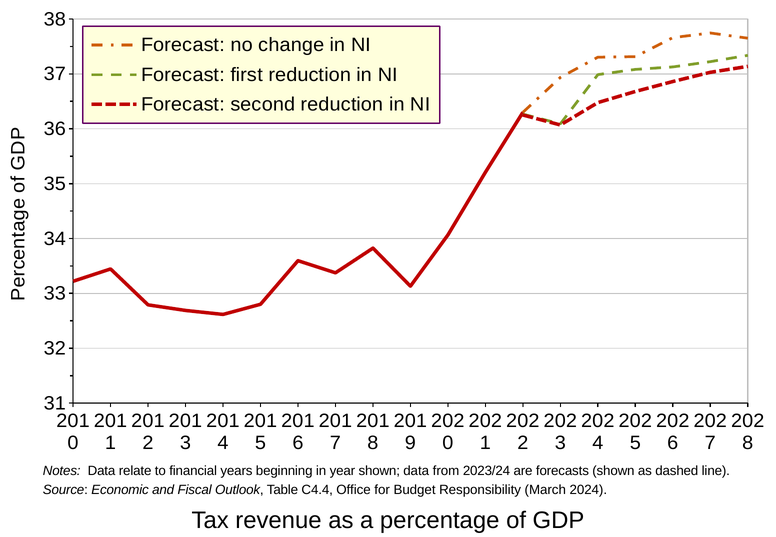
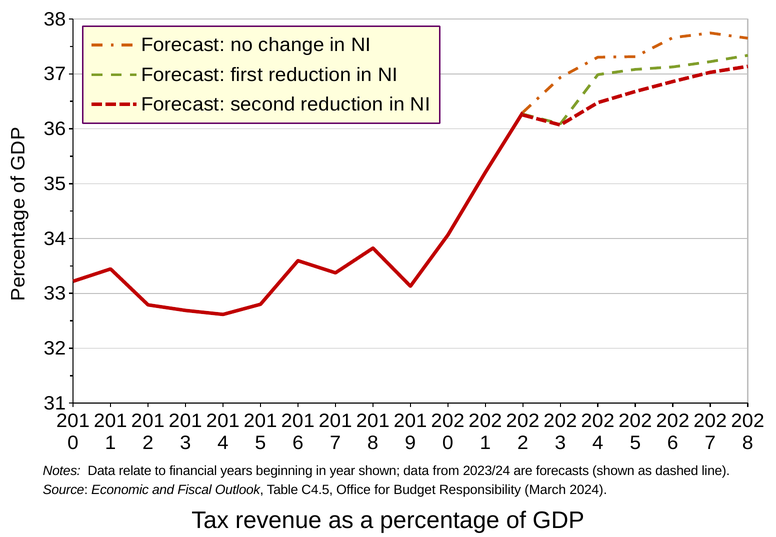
C4.4: C4.4 -> C4.5
